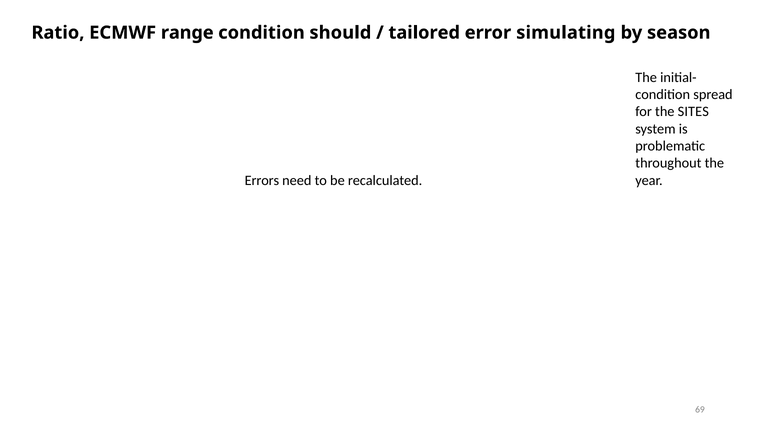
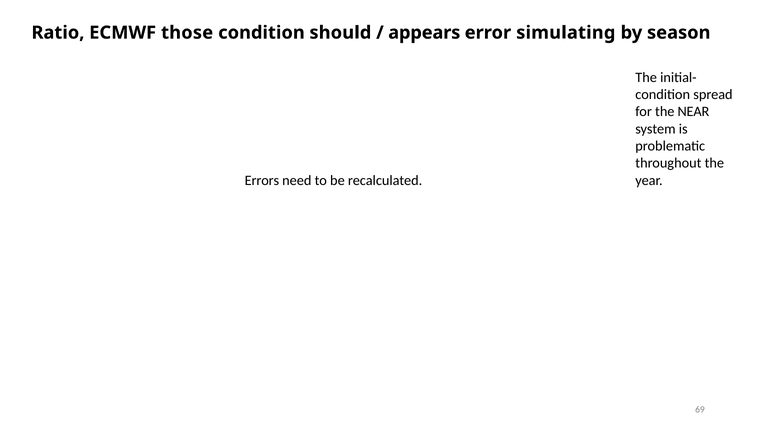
range: range -> those
tailored: tailored -> appears
SITES: SITES -> NEAR
